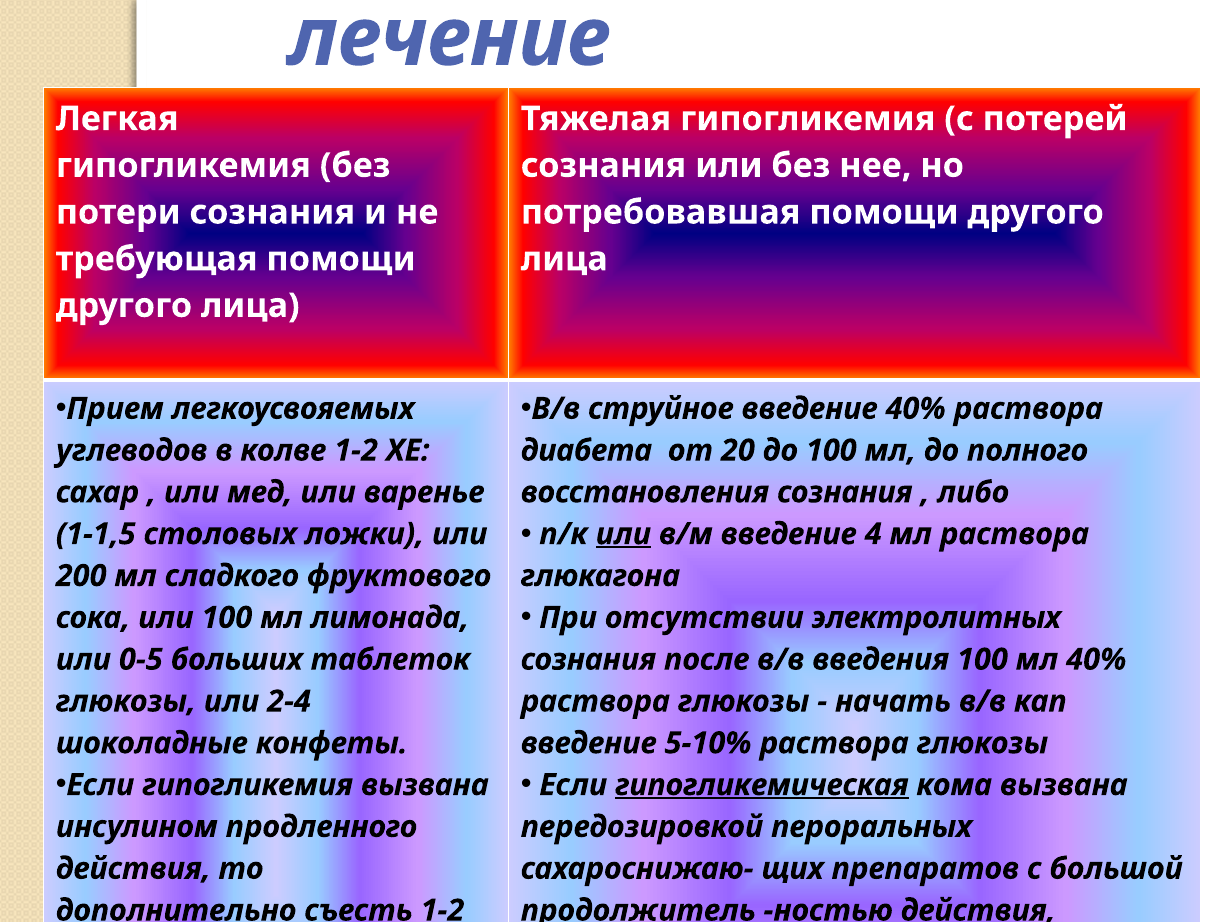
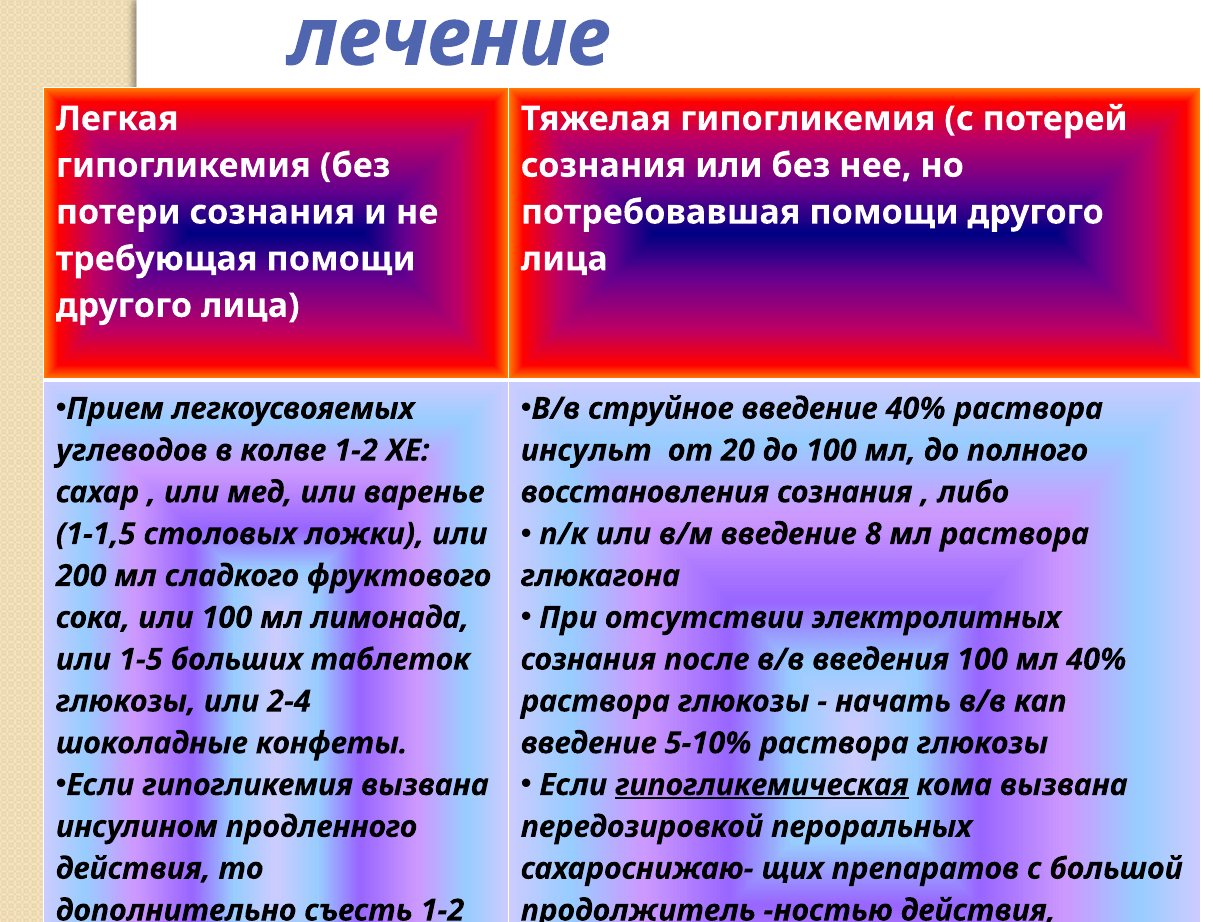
диабета: диабета -> инсульт
или at (623, 534) underline: present -> none
4: 4 -> 8
0-5: 0-5 -> 1-5
